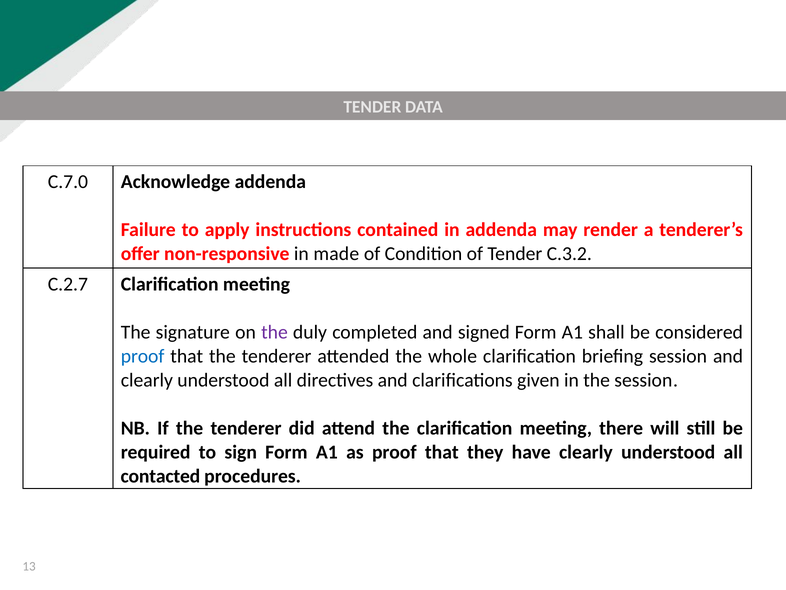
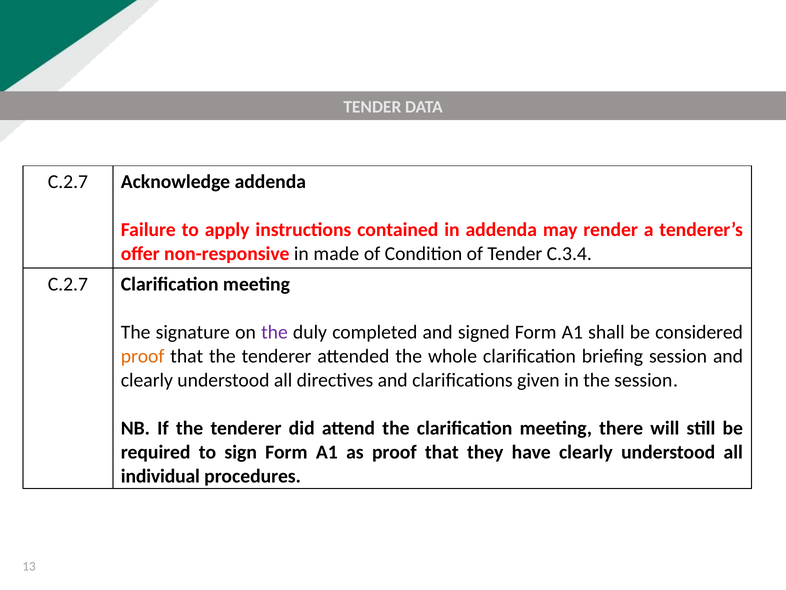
C.7.0 at (68, 182): C.7.0 -> C.2.7
C.3.2: C.3.2 -> C.3.4
proof at (143, 356) colour: blue -> orange
contacted: contacted -> individual
